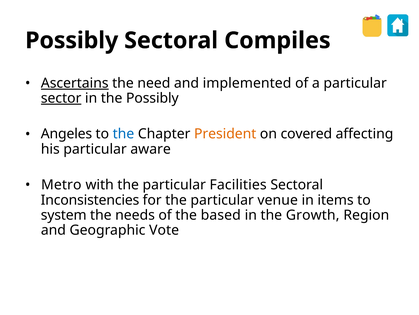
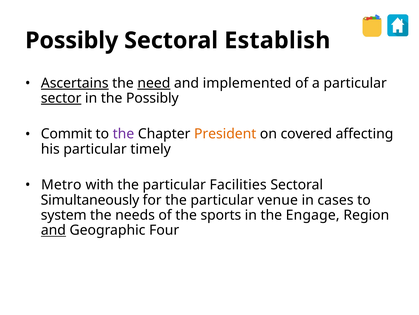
Compiles: Compiles -> Establish
need underline: none -> present
Angeles: Angeles -> Commit
the at (123, 134) colour: blue -> purple
aware: aware -> timely
Inconsistencies: Inconsistencies -> Simultaneously
items: items -> cases
based: based -> sports
Growth: Growth -> Engage
and at (53, 230) underline: none -> present
Vote: Vote -> Four
